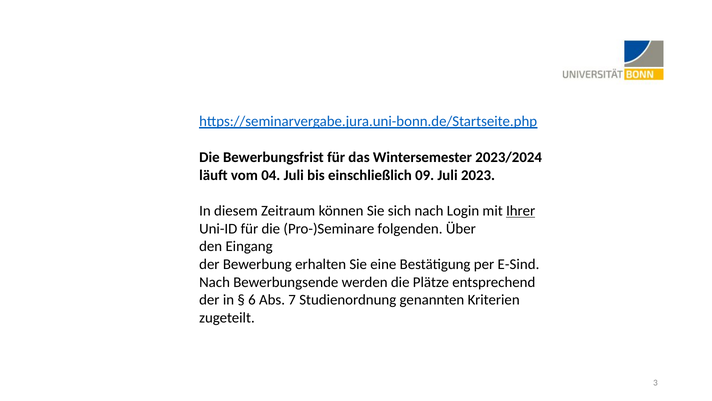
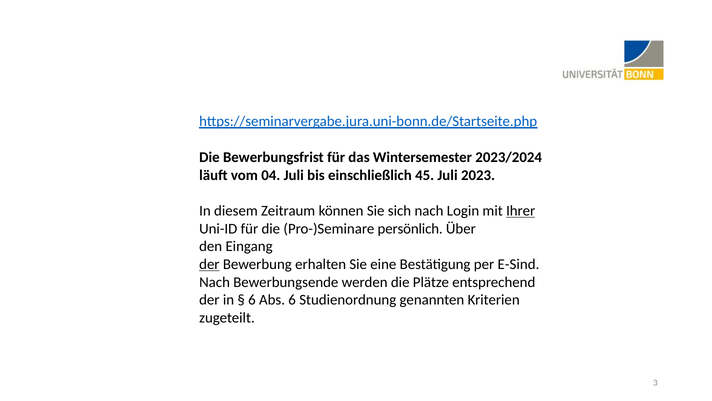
09: 09 -> 45
folgenden: folgenden -> persönlich
der at (209, 264) underline: none -> present
Abs 7: 7 -> 6
